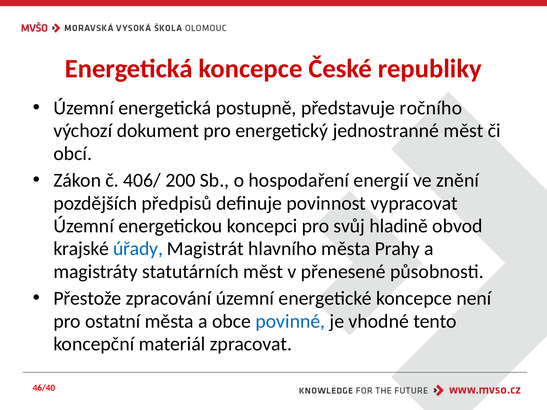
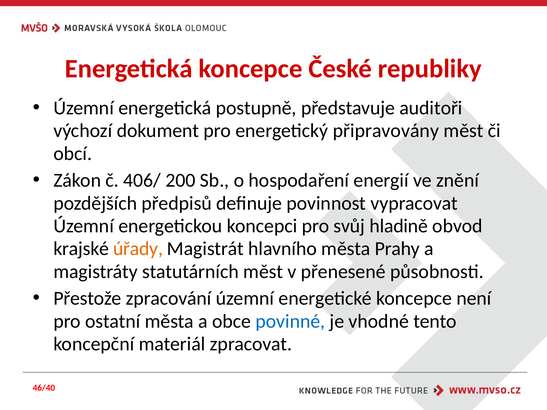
ročního: ročního -> auditoři
jednostranné: jednostranné -> připravovány
úřady colour: blue -> orange
